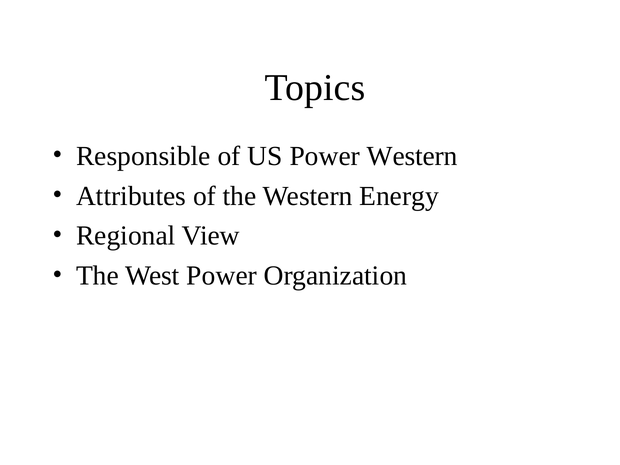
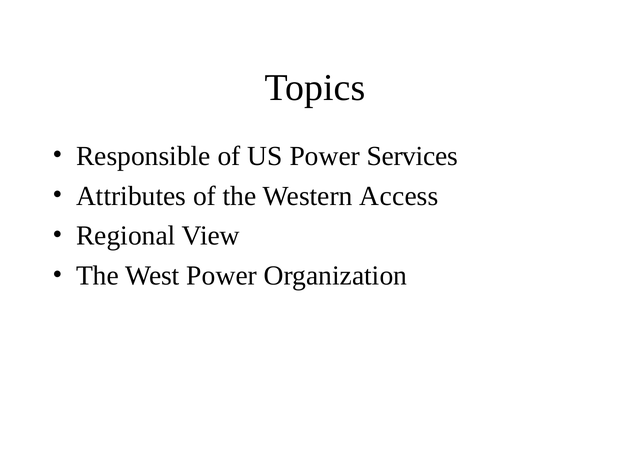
Power Western: Western -> Services
Energy: Energy -> Access
